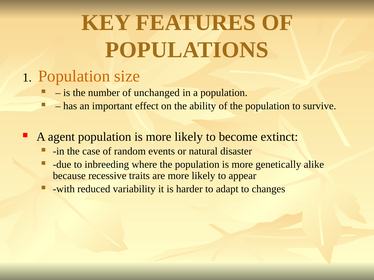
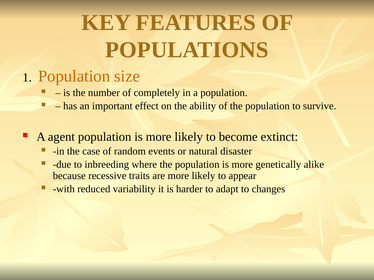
unchanged: unchanged -> completely
